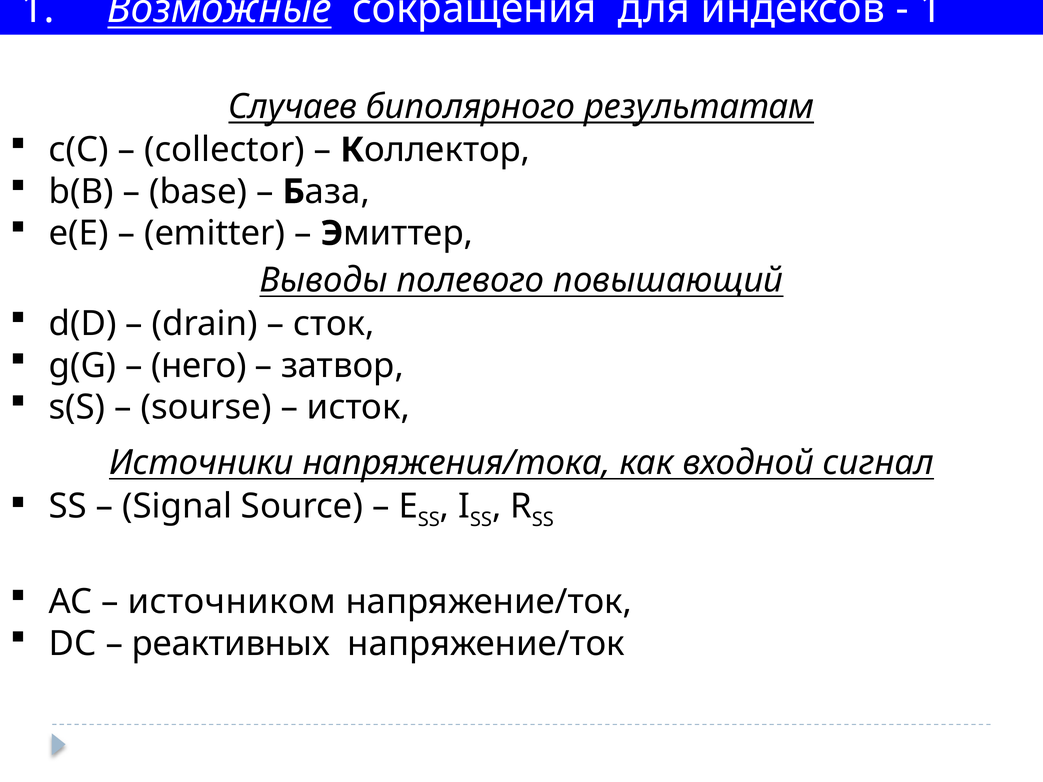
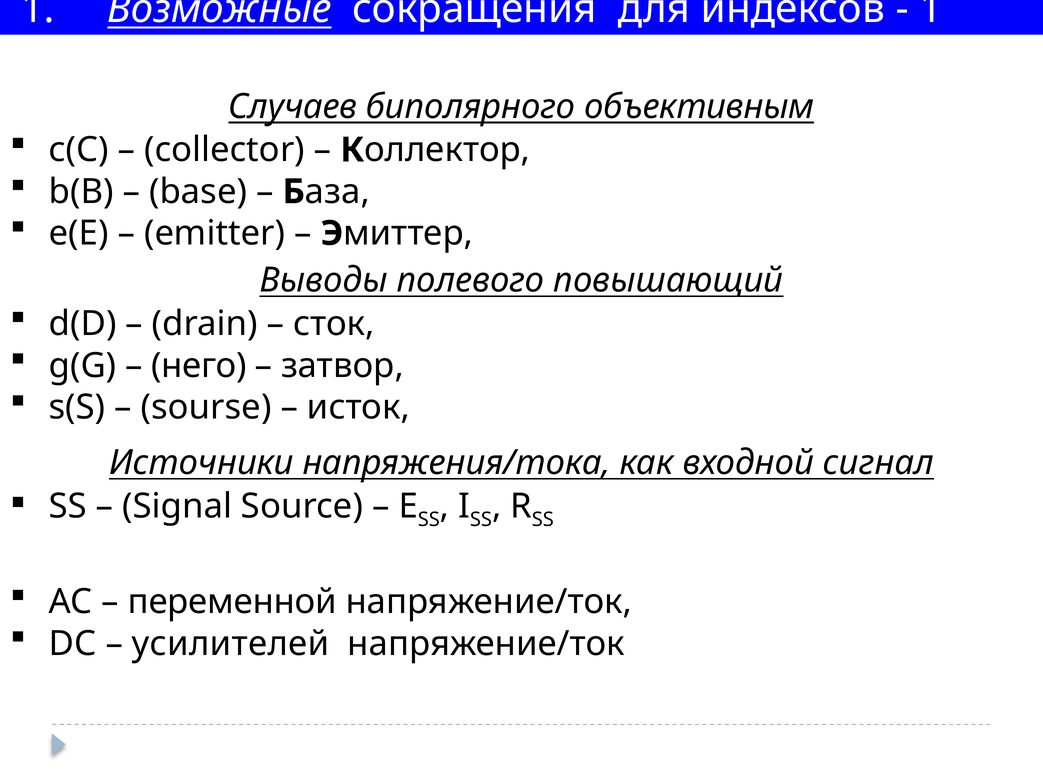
результатам: результатам -> объективным
источником: источником -> переменной
реактивных: реактивных -> усилителей
